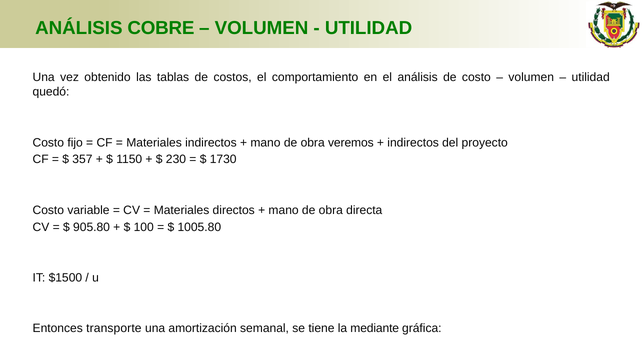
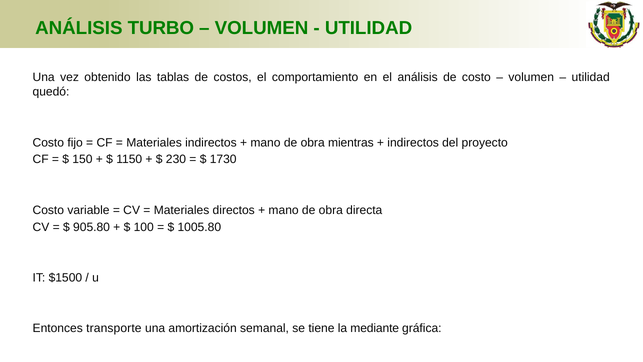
COBRE: COBRE -> TURBO
veremos: veremos -> mientras
357: 357 -> 150
